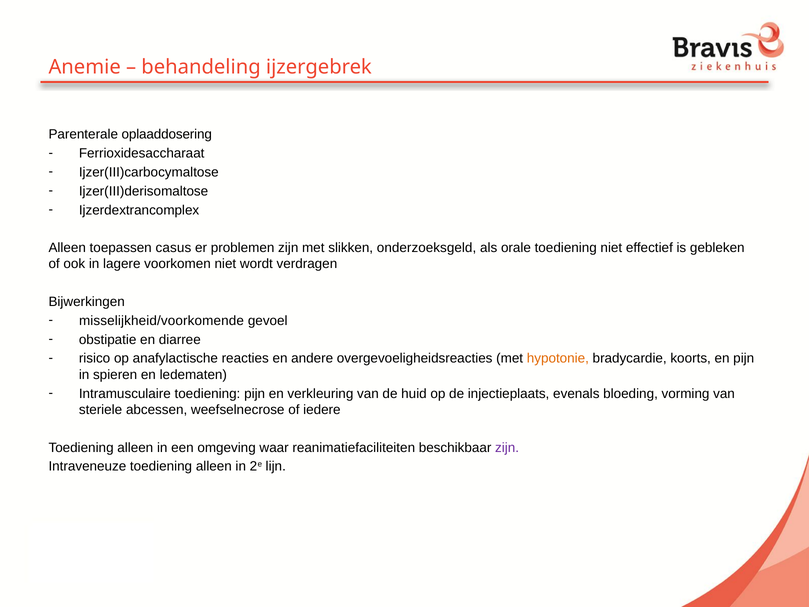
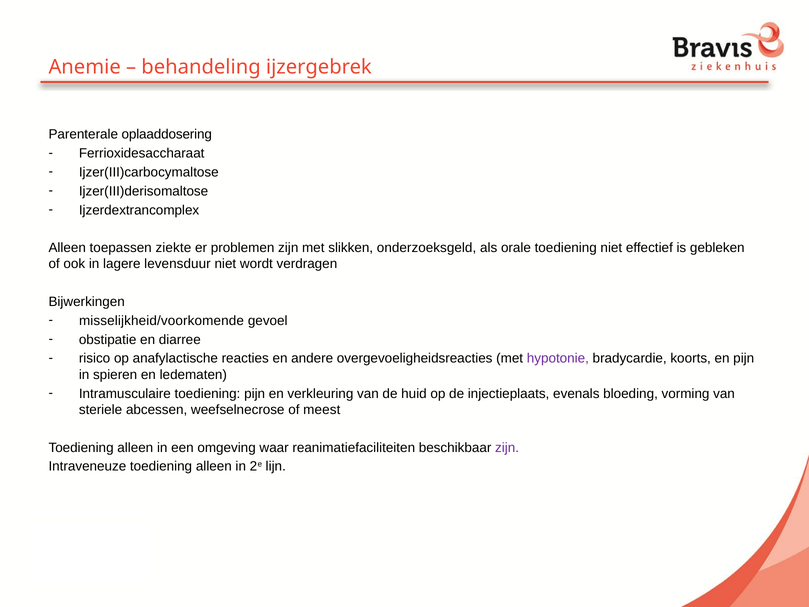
casus: casus -> ziekte
voorkomen: voorkomen -> levensduur
hypotonie colour: orange -> purple
iedere: iedere -> meest
